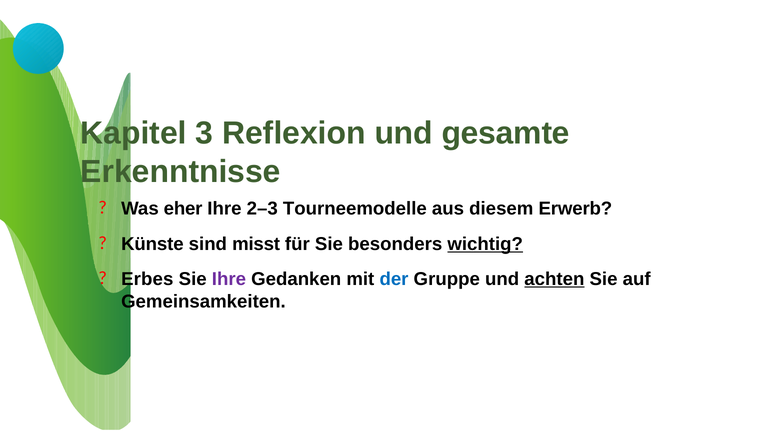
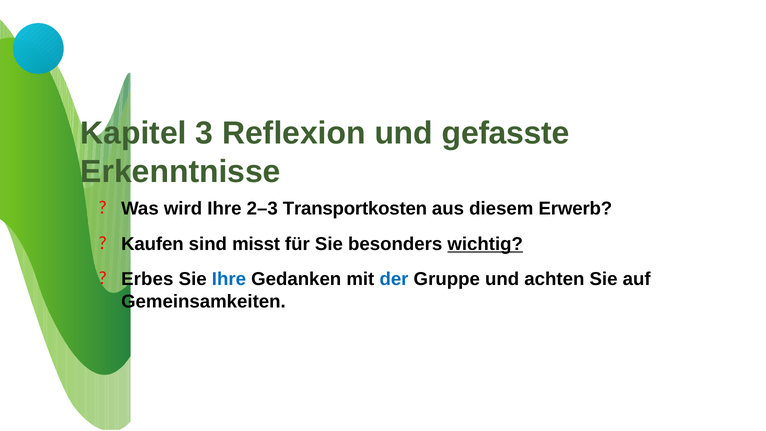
gesamte: gesamte -> gefasste
eher: eher -> wird
Tourneemodelle: Tourneemodelle -> Transportkosten
Künste: Künste -> Kaufen
Ihre at (229, 279) colour: purple -> blue
achten underline: present -> none
